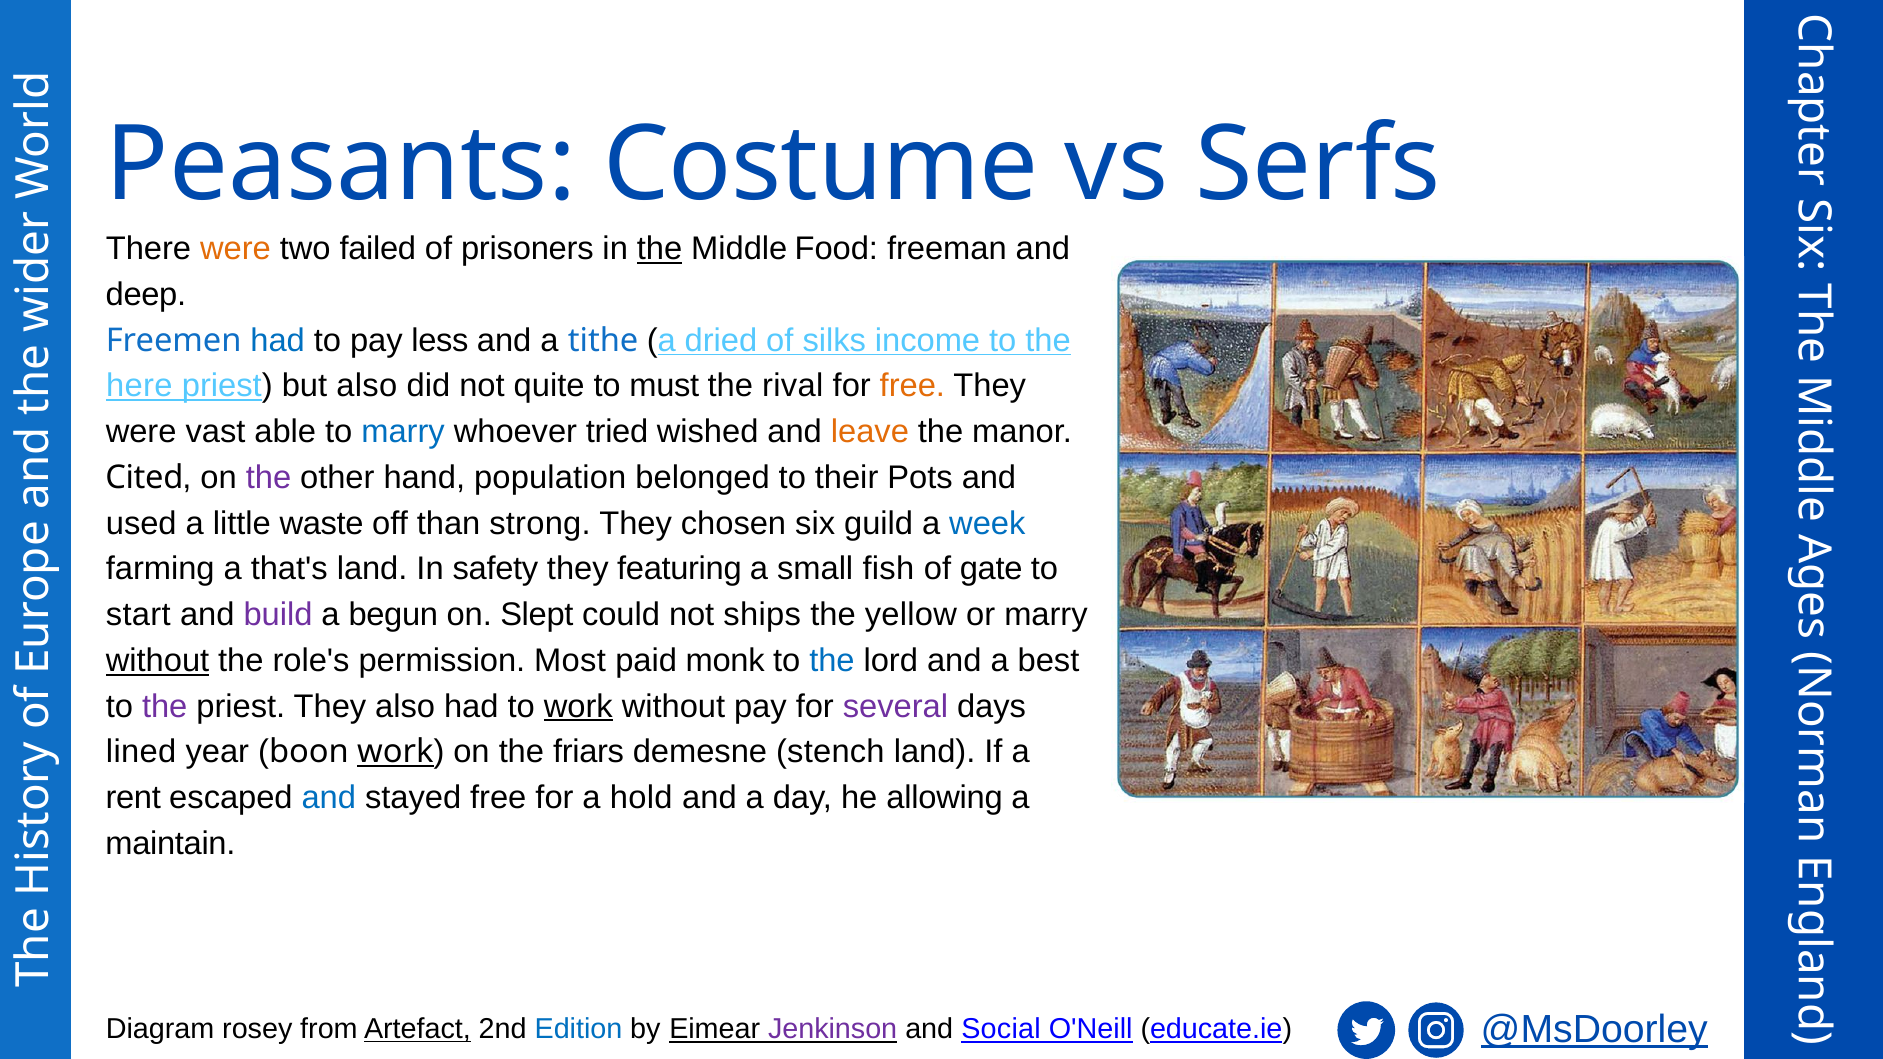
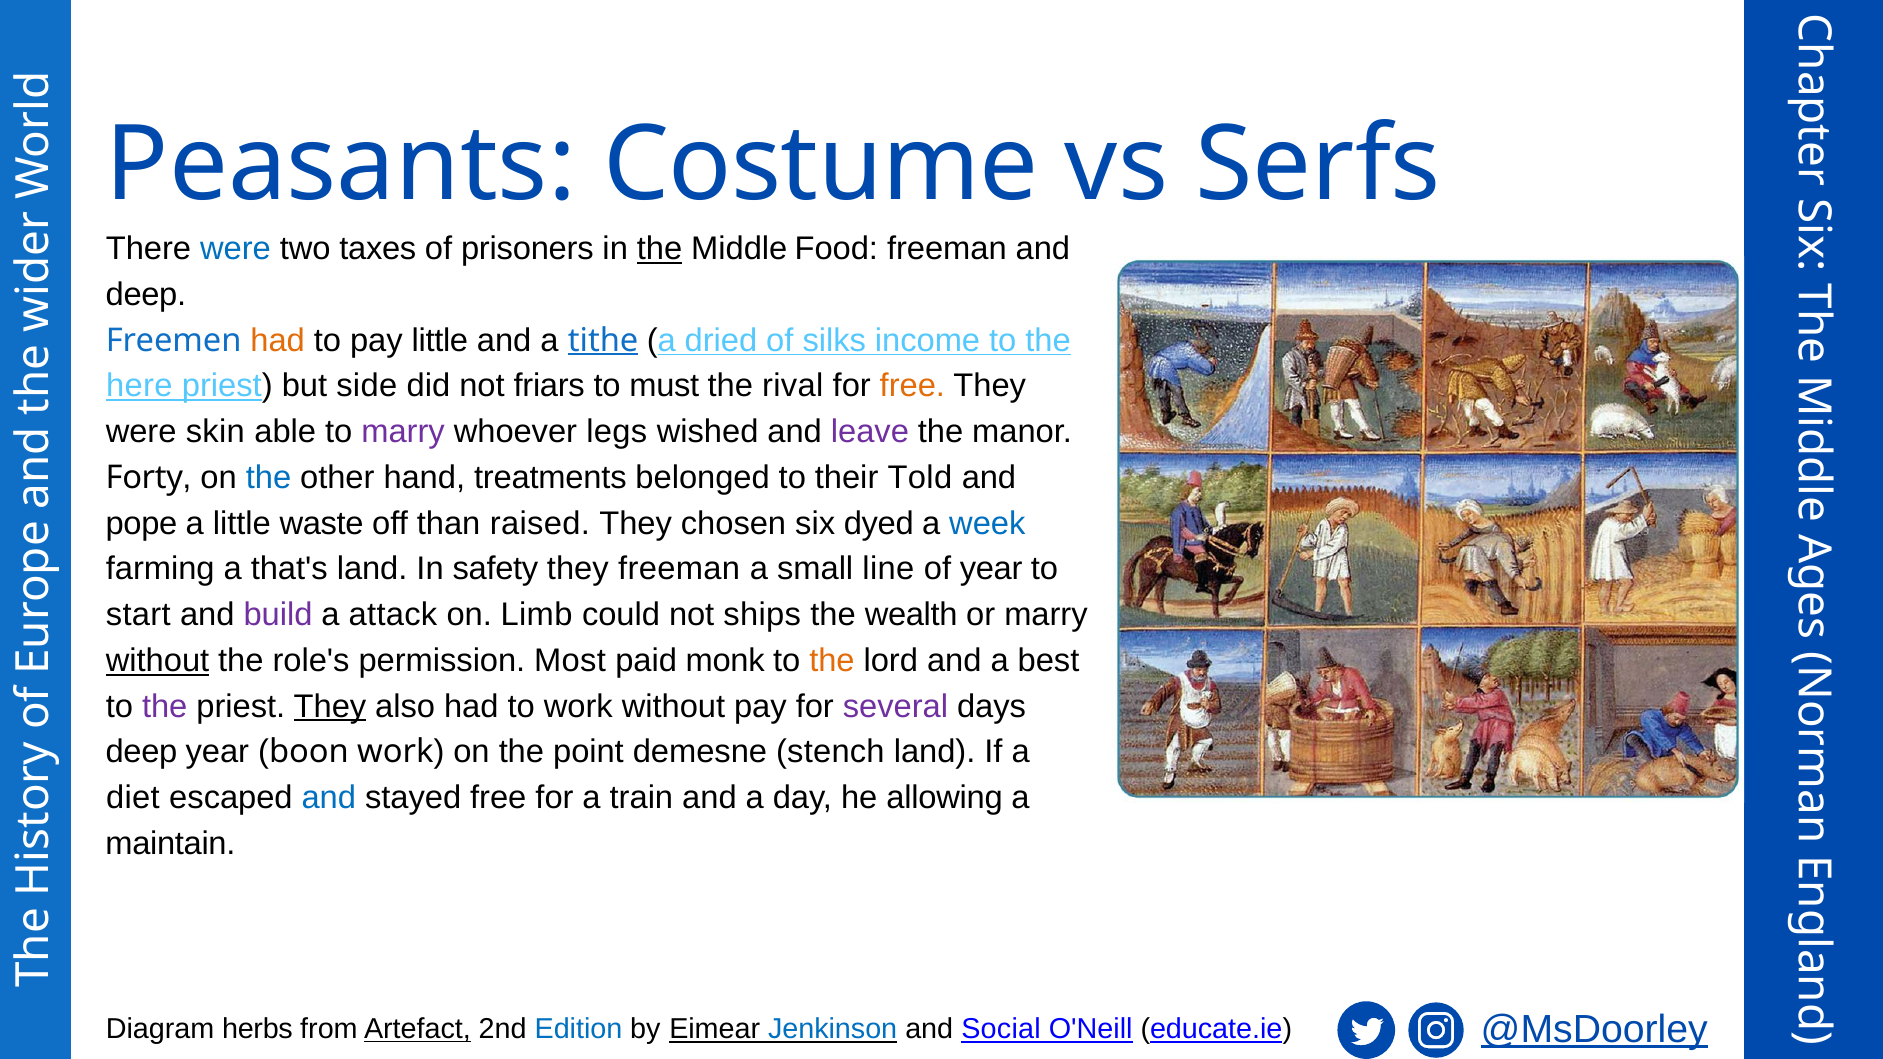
were at (235, 249) colour: orange -> blue
failed: failed -> taxes
had at (278, 340) colour: blue -> orange
pay less: less -> little
tithe underline: none -> present
but also: also -> side
quite: quite -> friars
vast: vast -> skin
marry at (403, 432) colour: blue -> purple
tried: tried -> legs
leave colour: orange -> purple
Cited: Cited -> Forty
the at (268, 478) colour: purple -> blue
population: population -> treatments
Pots: Pots -> Told
used: used -> pope
strong: strong -> raised
guild: guild -> dyed
they featuring: featuring -> freeman
fish: fish -> line
of gate: gate -> year
begun: begun -> attack
Slept: Slept -> Limb
yellow: yellow -> wealth
the at (832, 661) colour: blue -> orange
They at (330, 707) underline: none -> present
work at (578, 707) underline: present -> none
lined at (141, 752): lined -> deep
work at (395, 752) underline: present -> none
friars: friars -> point
rent: rent -> diet
hold: hold -> train
rosey: rosey -> herbs
Jenkinson colour: purple -> blue
